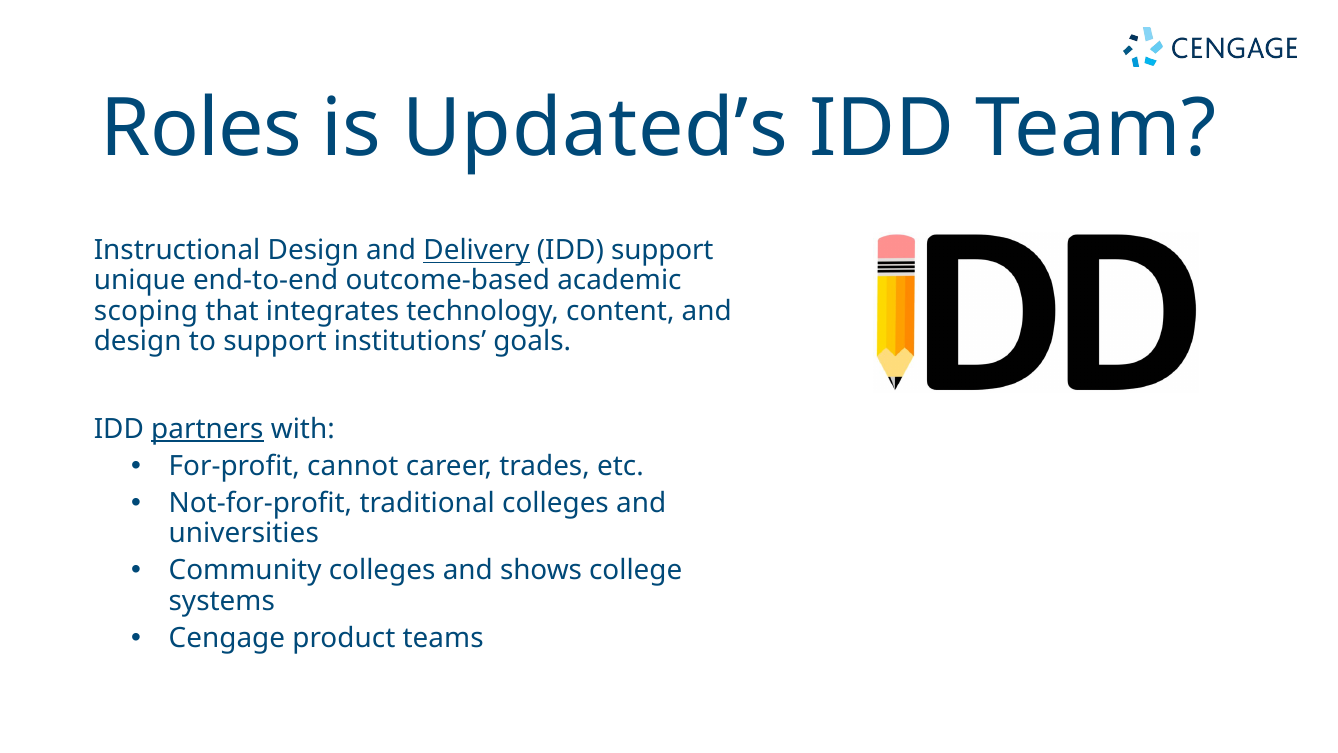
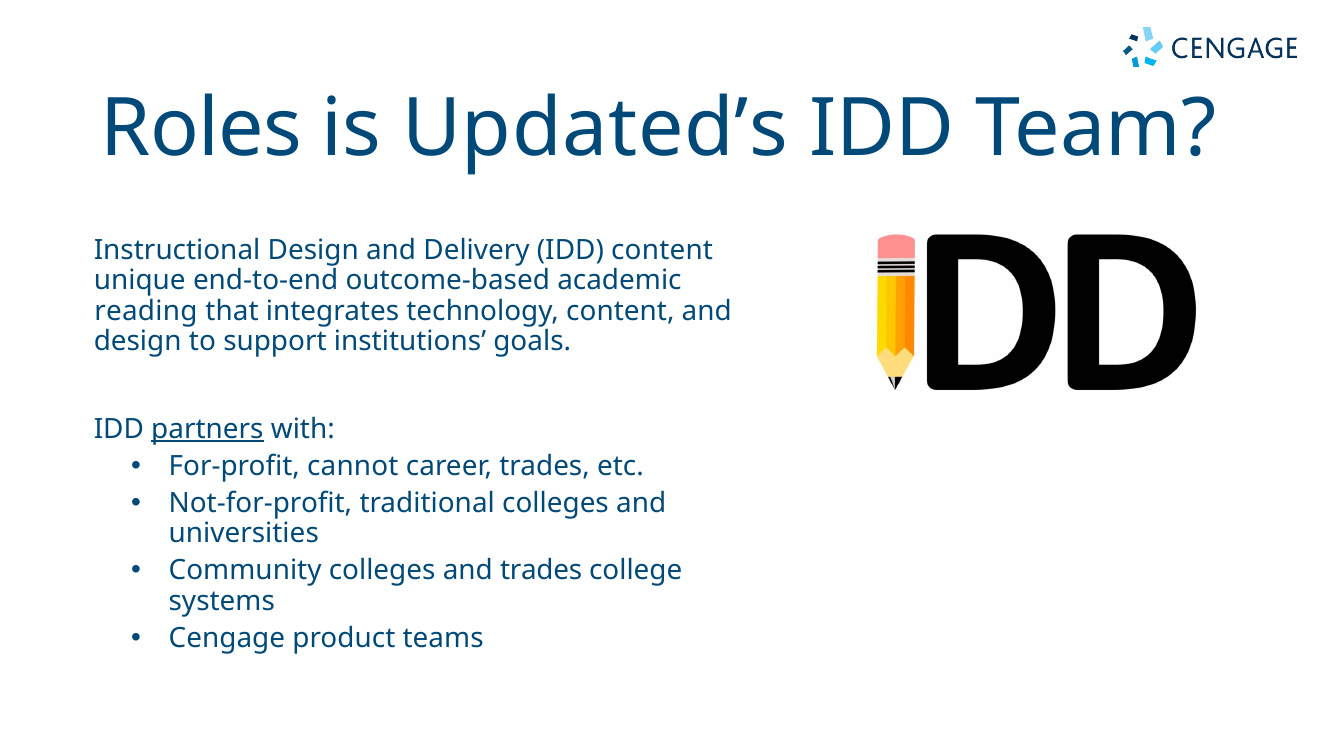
Delivery underline: present -> none
IDD support: support -> content
scoping: scoping -> reading
and shows: shows -> trades
